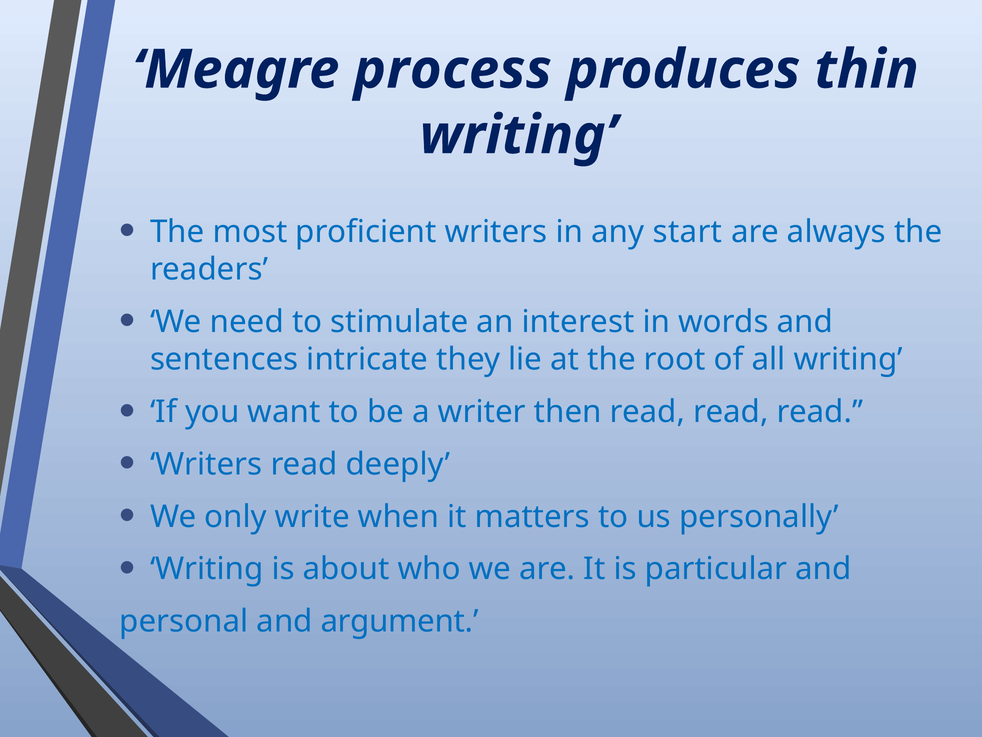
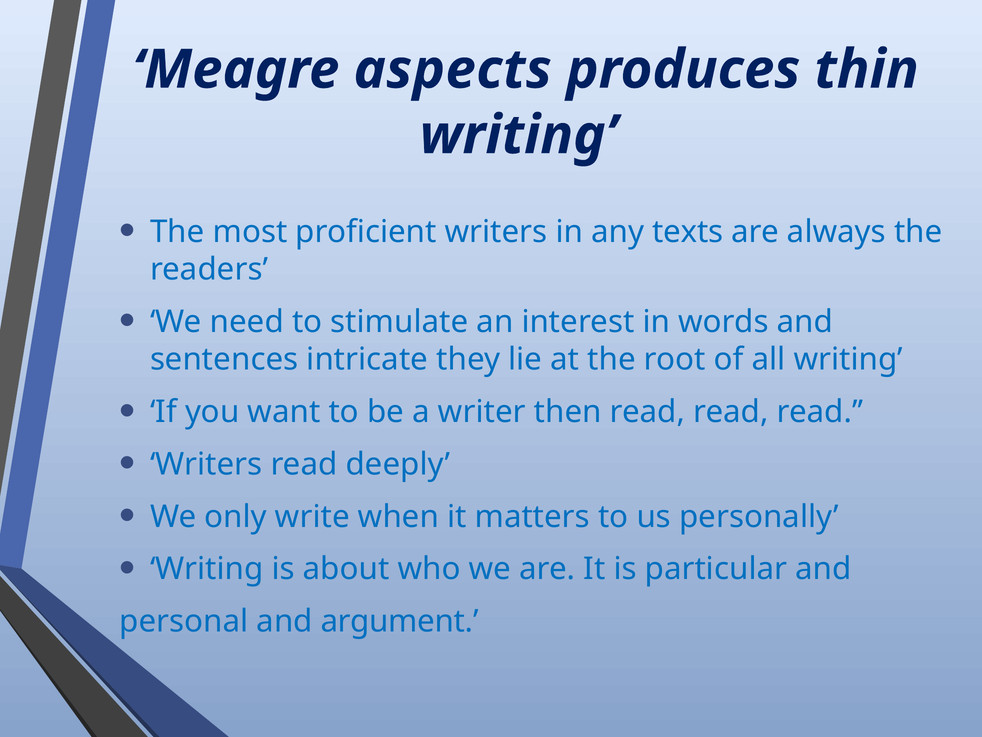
process: process -> aspects
start: start -> texts
